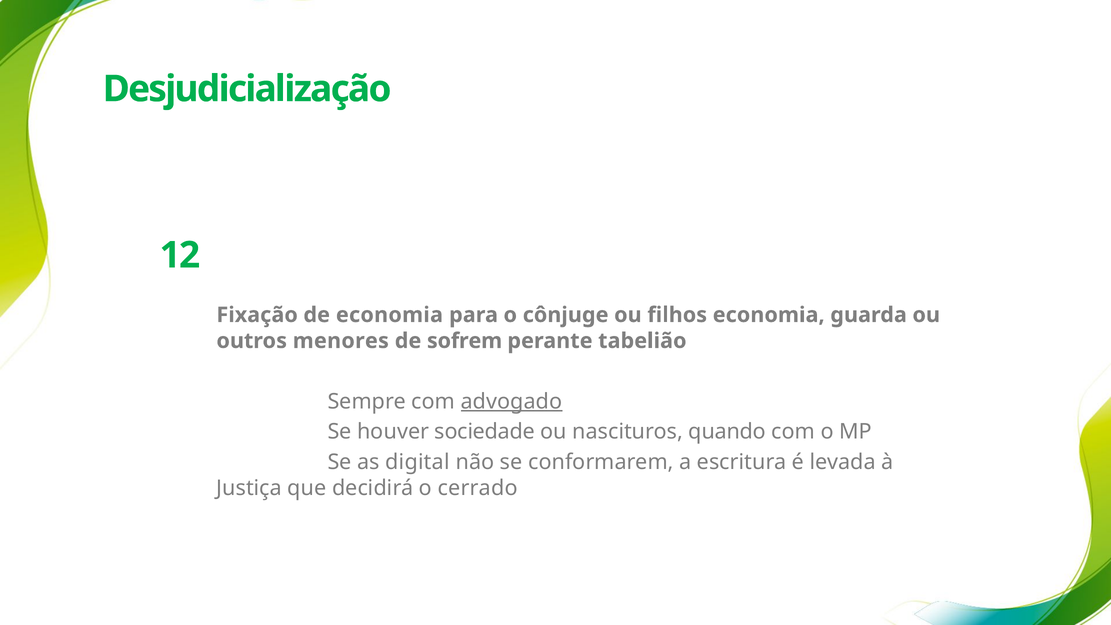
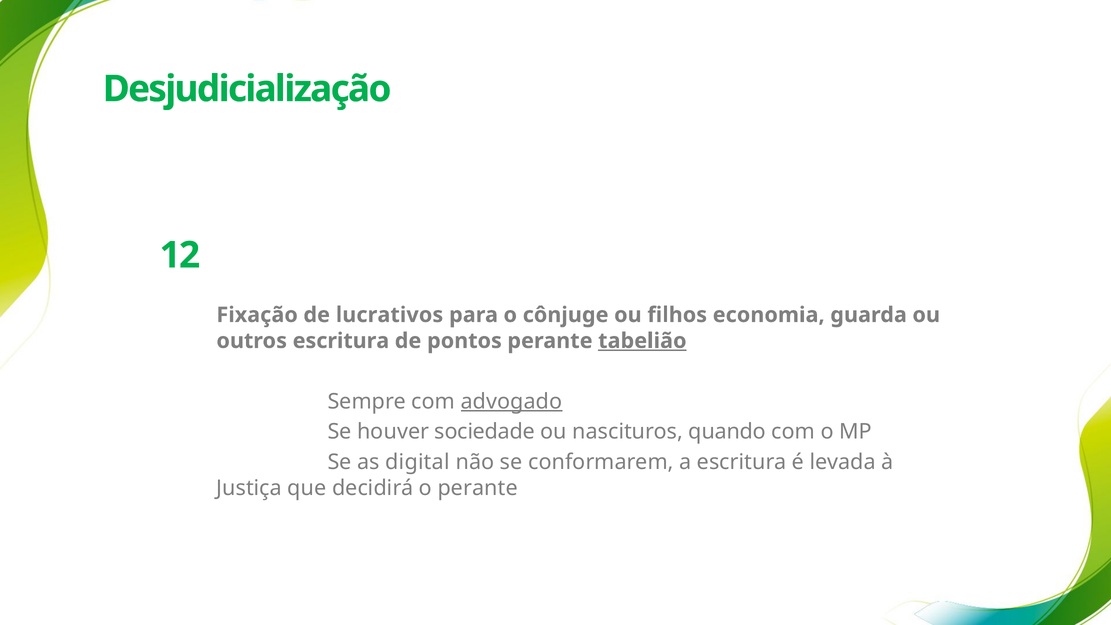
de economia: economia -> lucrativos
outros menores: menores -> escritura
sofrem: sofrem -> pontos
tabelião underline: none -> present
o cerrado: cerrado -> perante
